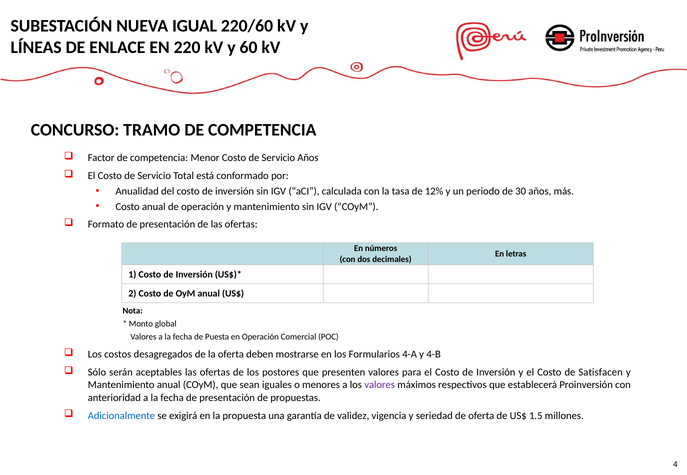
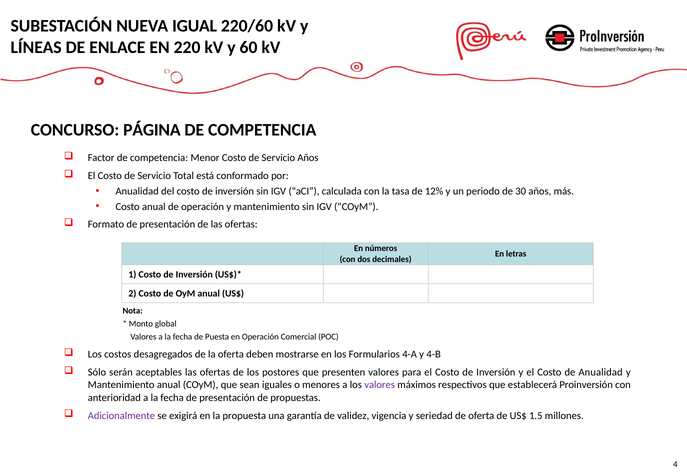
TRAMO: TRAMO -> PÁGINA
de Satisfacen: Satisfacen -> Anualidad
Adicionalmente colour: blue -> purple
